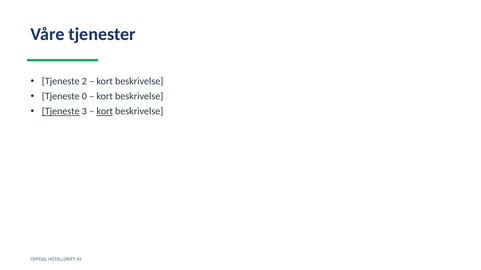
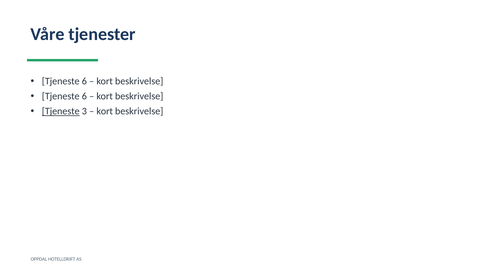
2 at (84, 81): 2 -> 6
0 at (84, 97): 0 -> 6
kort at (105, 112) underline: present -> none
